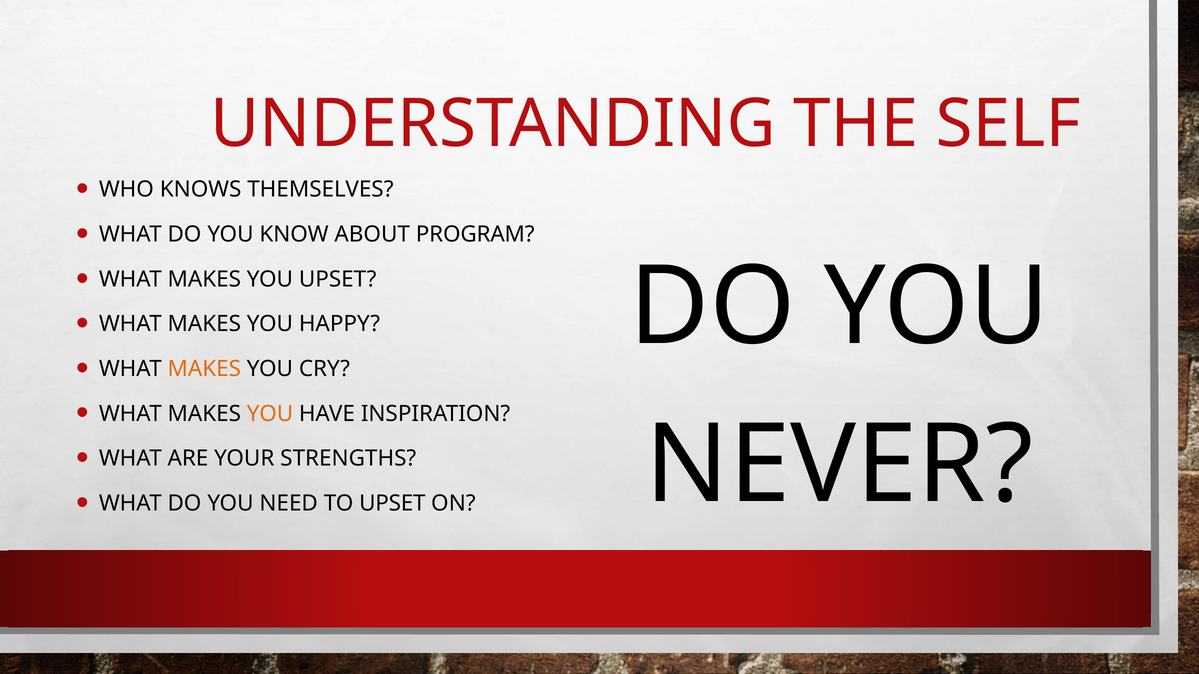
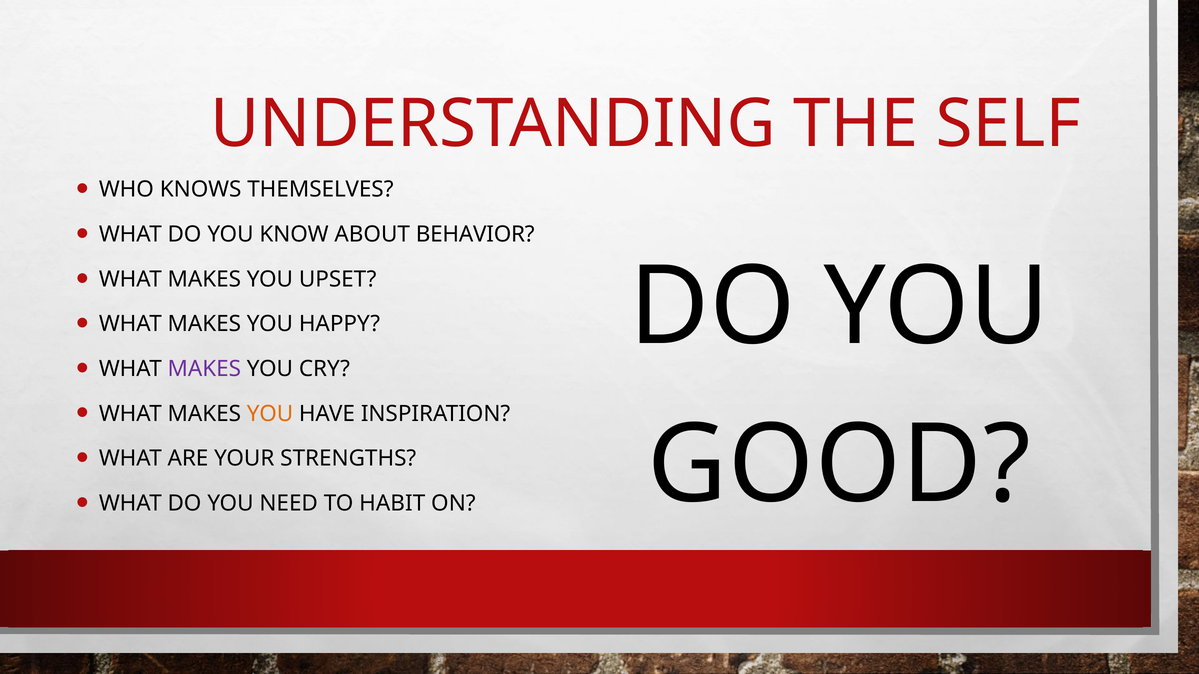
PROGRAM: PROGRAM -> BEHAVIOR
MAKES at (204, 369) colour: orange -> purple
NEVER: NEVER -> GOOD
TO UPSET: UPSET -> HABIT
